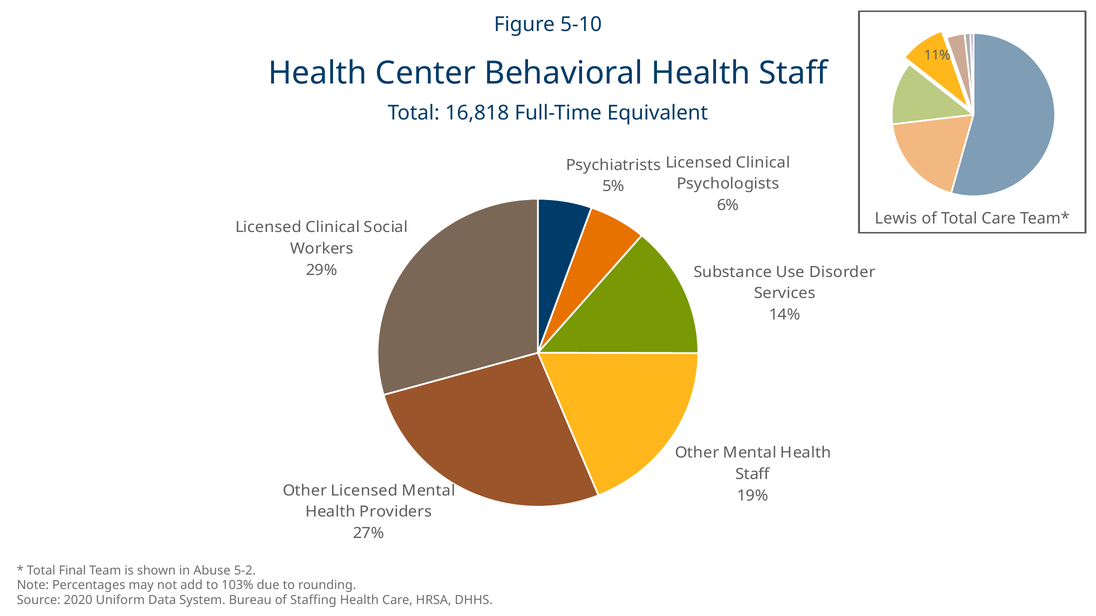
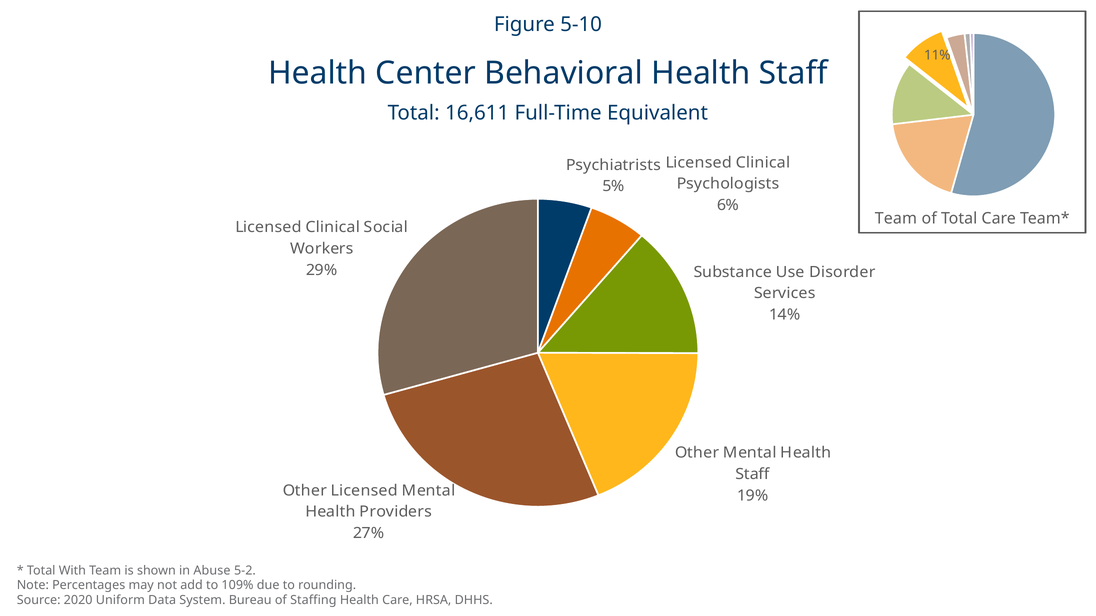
16,818: 16,818 -> 16,611
Lewis at (896, 219): Lewis -> Team
Final: Final -> With
103%: 103% -> 109%
